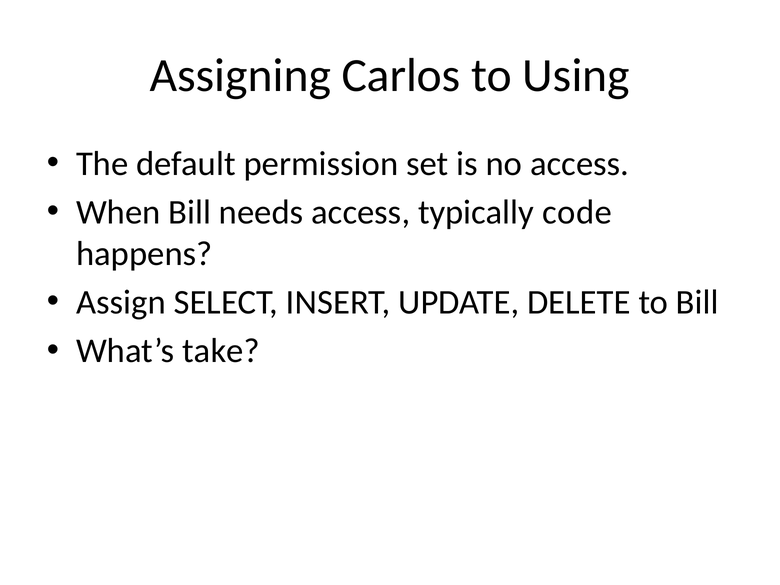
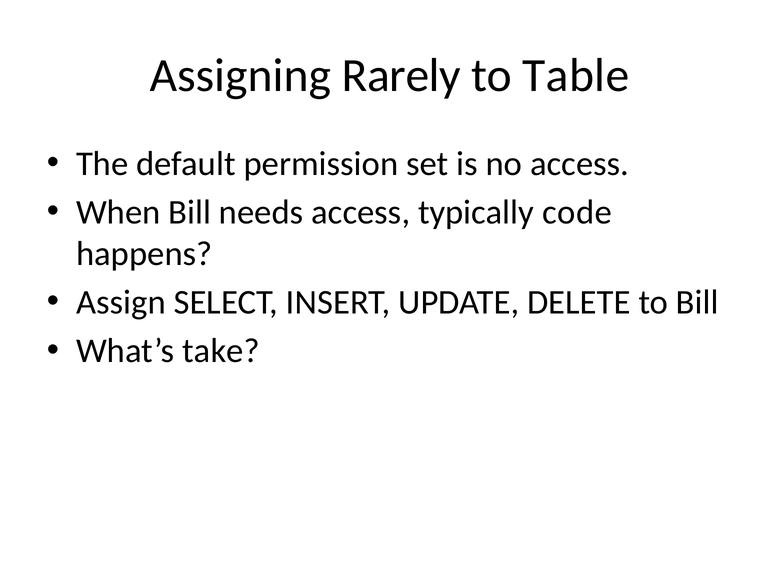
Carlos: Carlos -> Rarely
Using: Using -> Table
